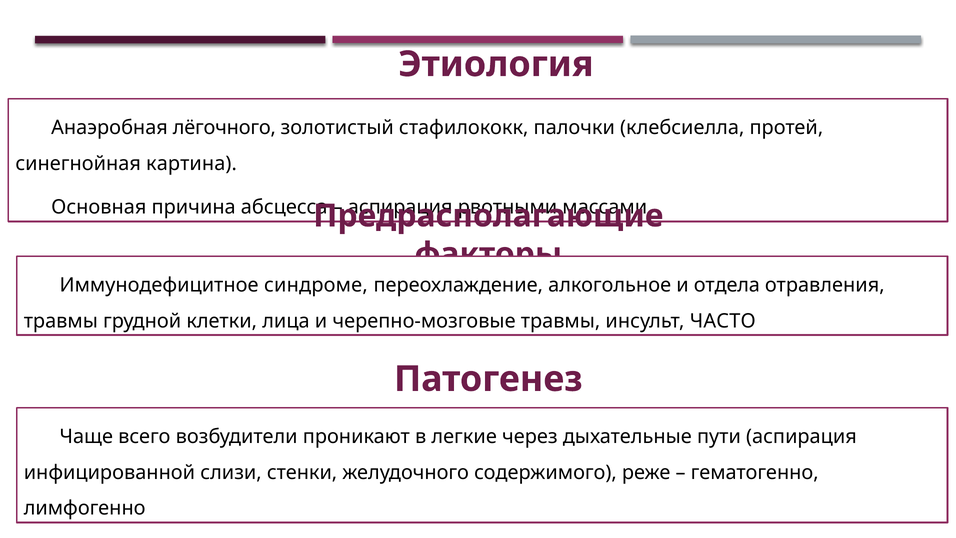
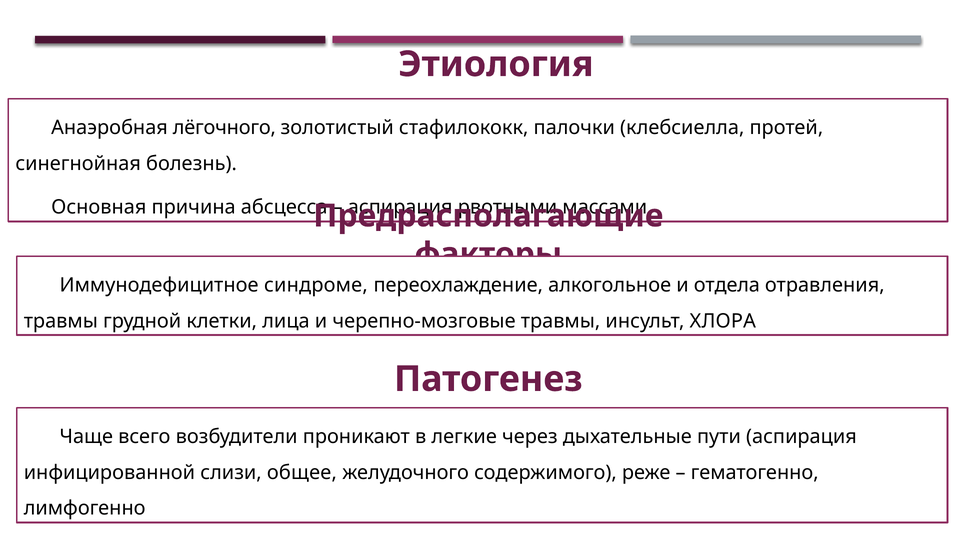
картина: картина -> болезнь
ЧАСТО: ЧАСТО -> ХЛОРА
стенки: стенки -> общее
